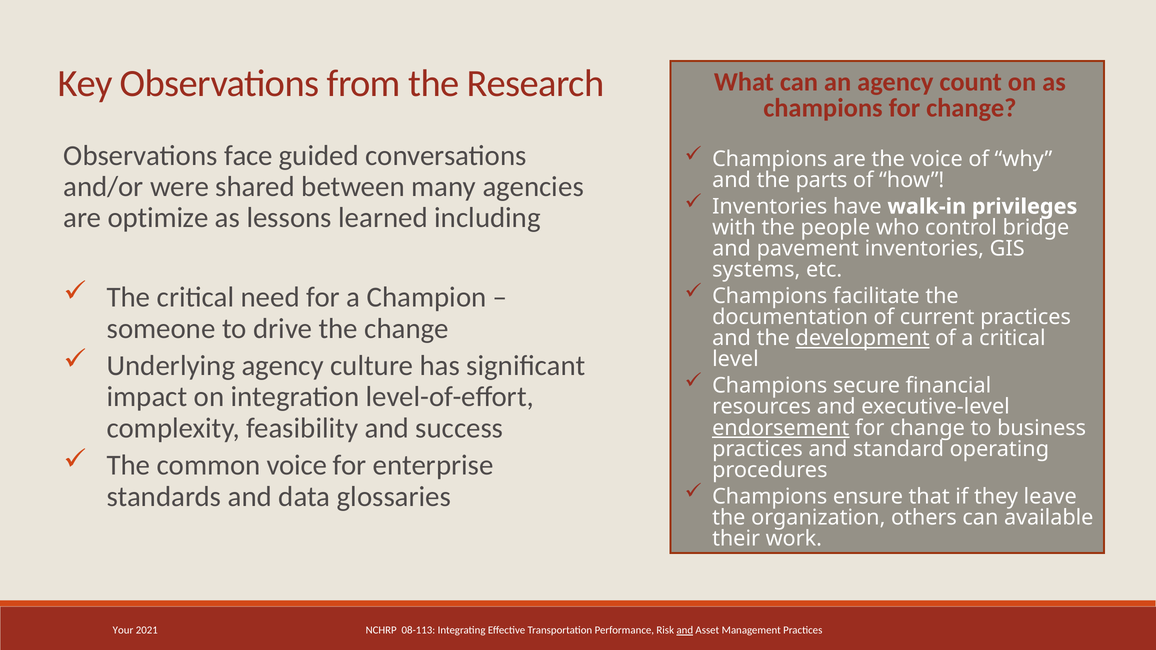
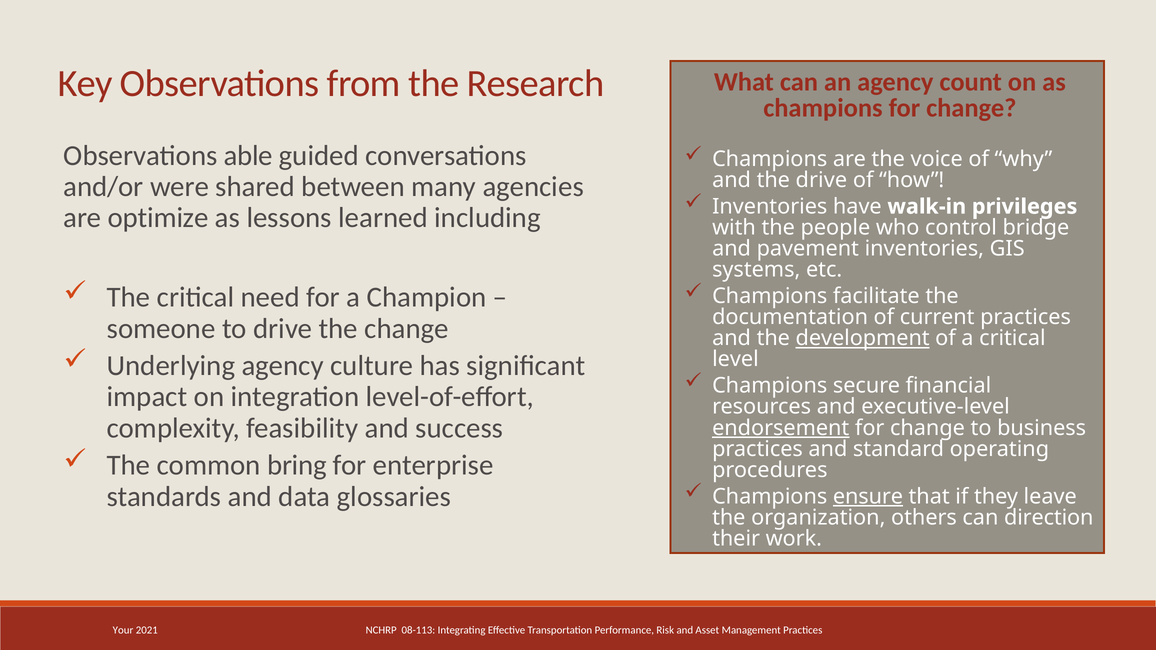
face: face -> able
the parts: parts -> drive
common voice: voice -> bring
ensure underline: none -> present
available: available -> direction
and at (685, 631) underline: present -> none
